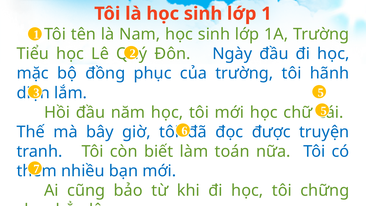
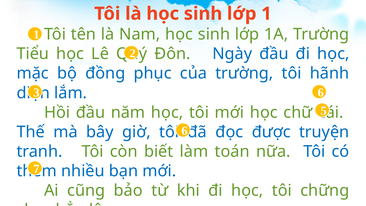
5 at (321, 92): 5 -> 6
